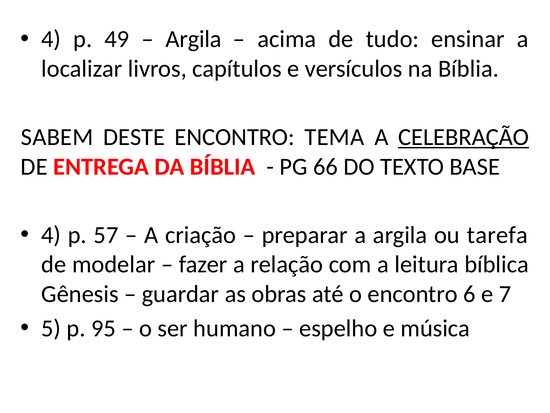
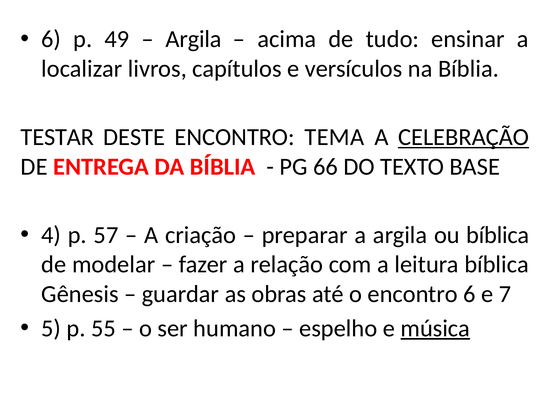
4 at (51, 39): 4 -> 6
SABEM: SABEM -> TESTAR
ou tarefa: tarefa -> bíblica
95: 95 -> 55
música underline: none -> present
